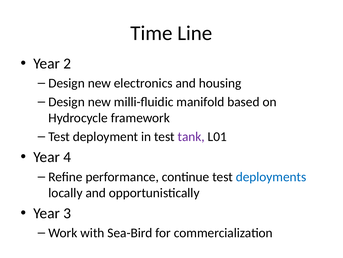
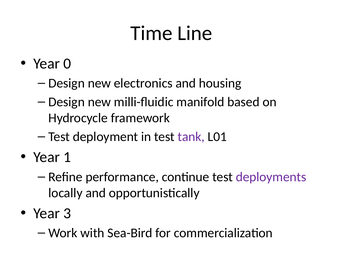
2: 2 -> 0
4: 4 -> 1
deployments colour: blue -> purple
